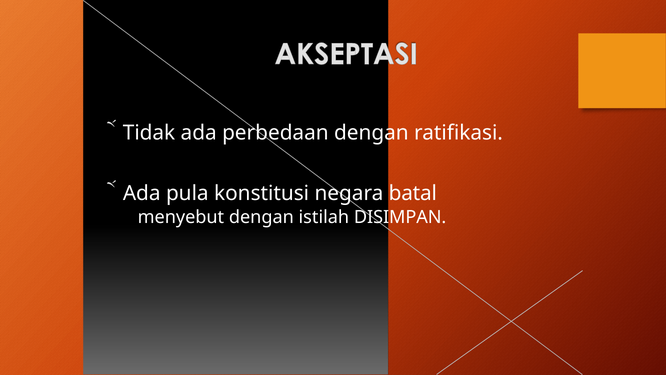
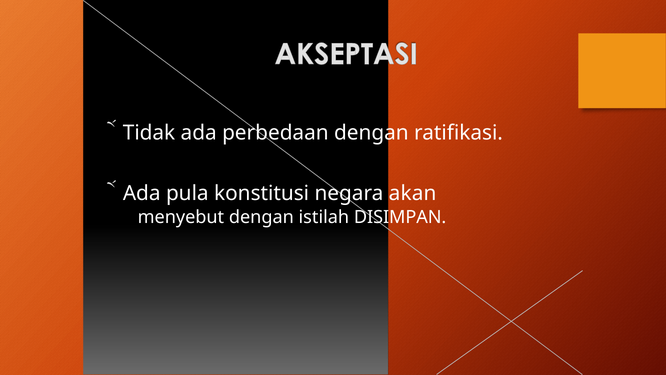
batal: batal -> akan
